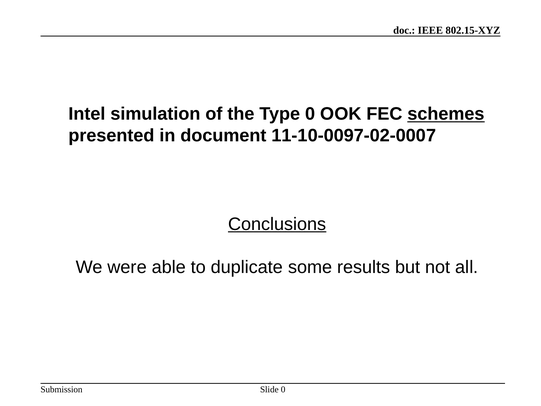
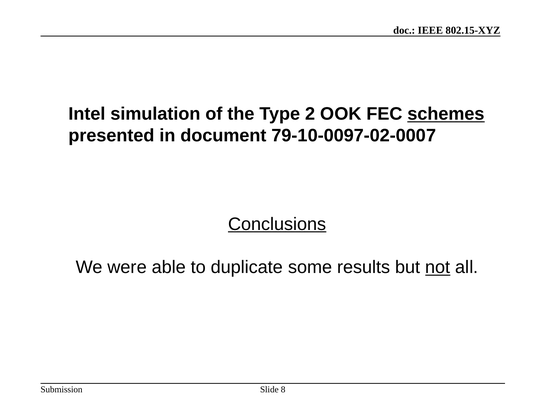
Type 0: 0 -> 2
11-10-0097-02-0007: 11-10-0097-02-0007 -> 79-10-0097-02-0007
not underline: none -> present
Slide 0: 0 -> 8
